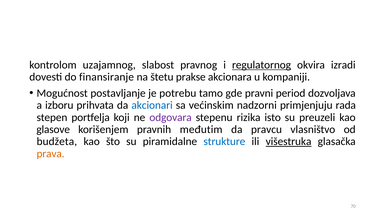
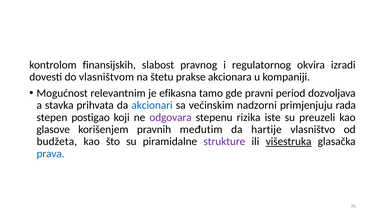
uzajamnog: uzajamnog -> finansijskih
regulatornog underline: present -> none
finansiranje: finansiranje -> vlasništvom
postavljanje: postavljanje -> relevantnim
potrebu: potrebu -> efikasna
izboru: izboru -> stavka
portfelja: portfelja -> postigao
isto: isto -> iste
pravcu: pravcu -> hartije
strukture colour: blue -> purple
prava colour: orange -> blue
